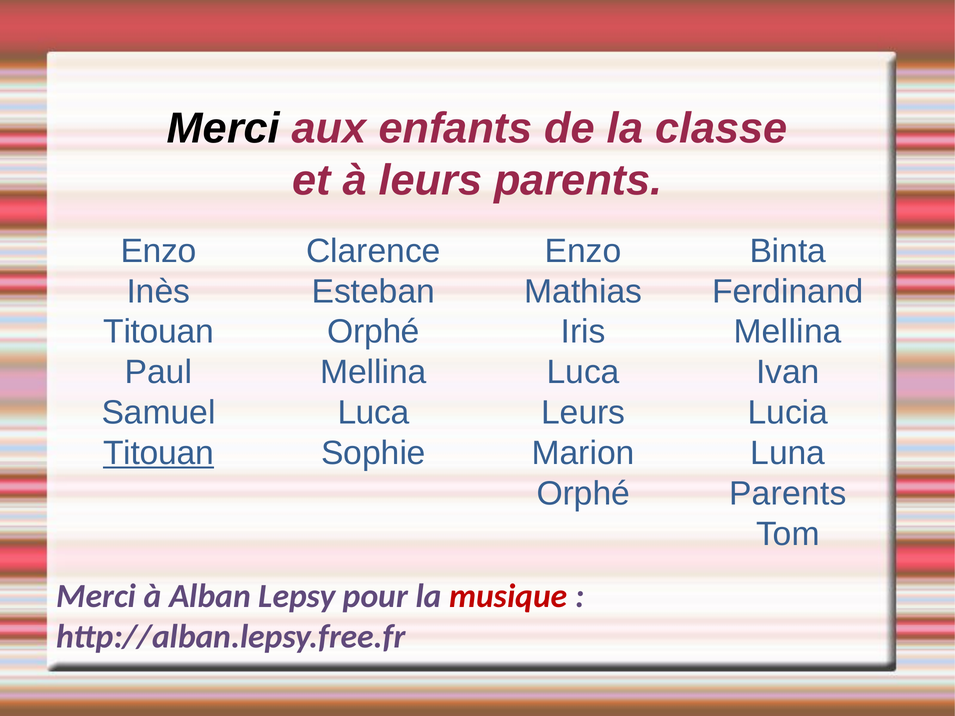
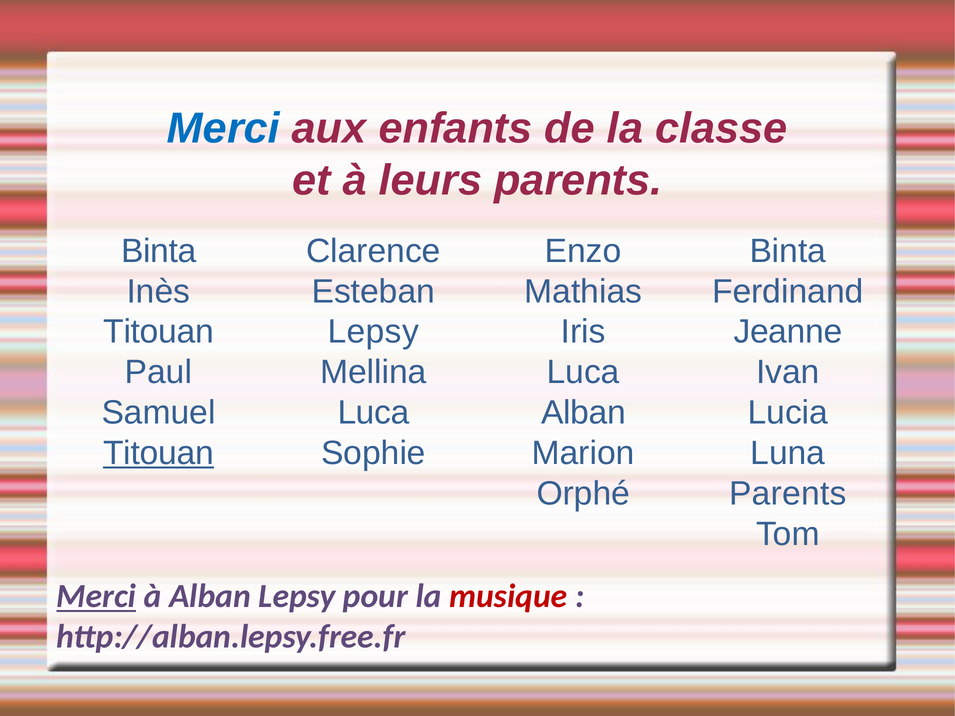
Merci at (223, 128) colour: black -> blue
Enzo at (159, 251): Enzo -> Binta
Orphé at (374, 332): Orphé -> Lepsy
Mellina at (788, 332): Mellina -> Jeanne
Leurs at (583, 413): Leurs -> Alban
Merci at (96, 596) underline: none -> present
